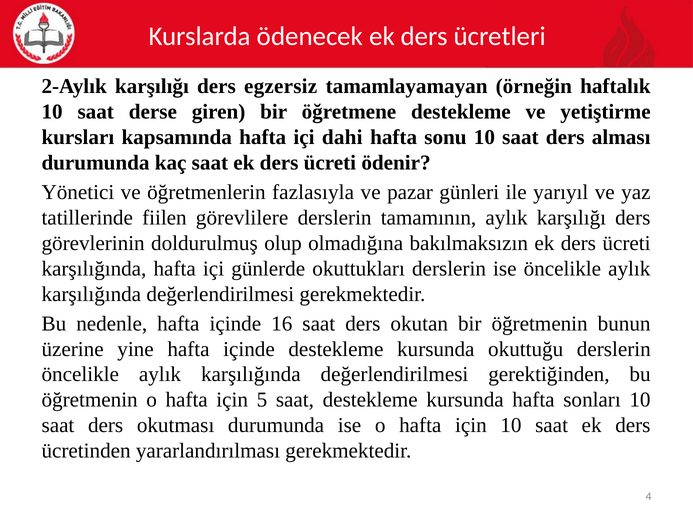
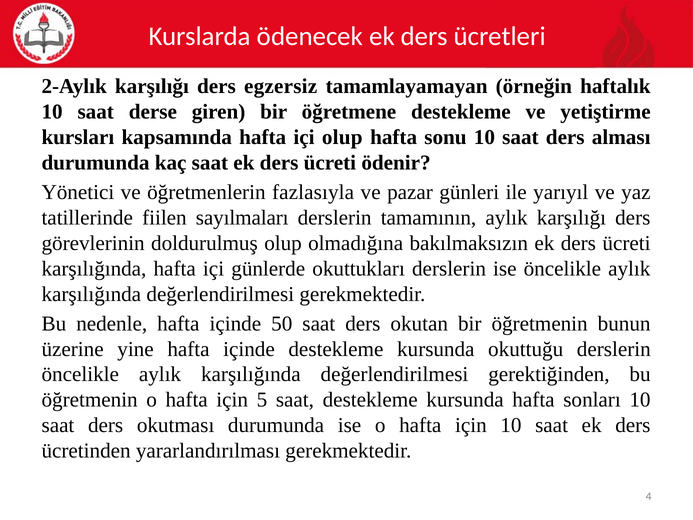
içi dahi: dahi -> olup
görevlilere: görevlilere -> sayılmaları
16: 16 -> 50
